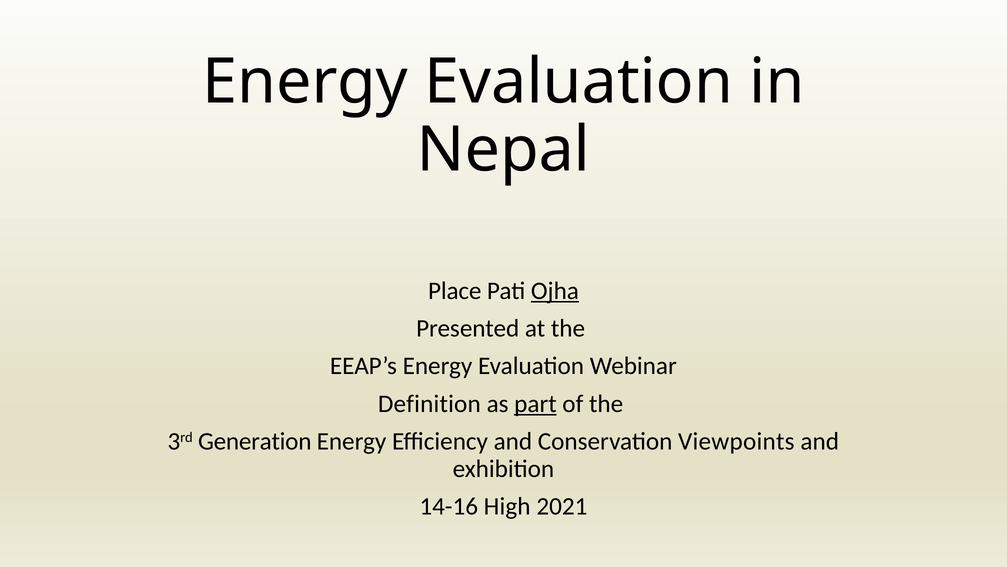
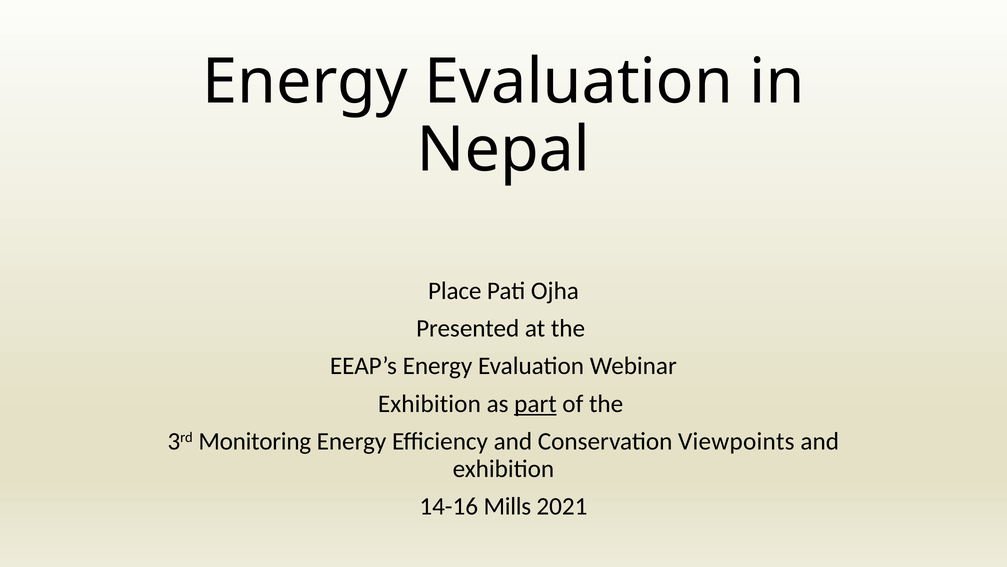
Ojha underline: present -> none
Definition at (429, 403): Definition -> Exhibition
Generation: Generation -> Monitoring
High: High -> Mills
